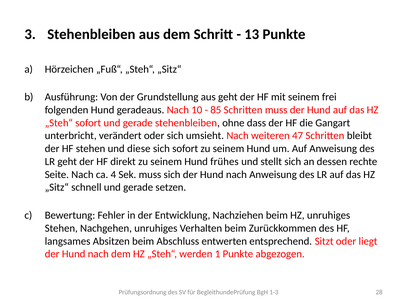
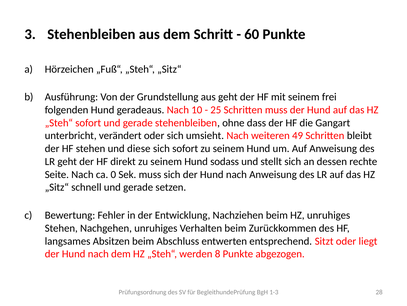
13: 13 -> 60
85: 85 -> 25
47: 47 -> 49
frühes: frühes -> sodass
4: 4 -> 0
1: 1 -> 8
